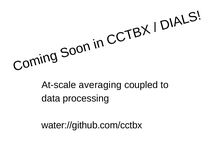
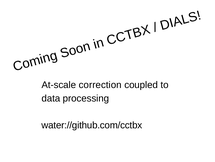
averaging: averaging -> correction
